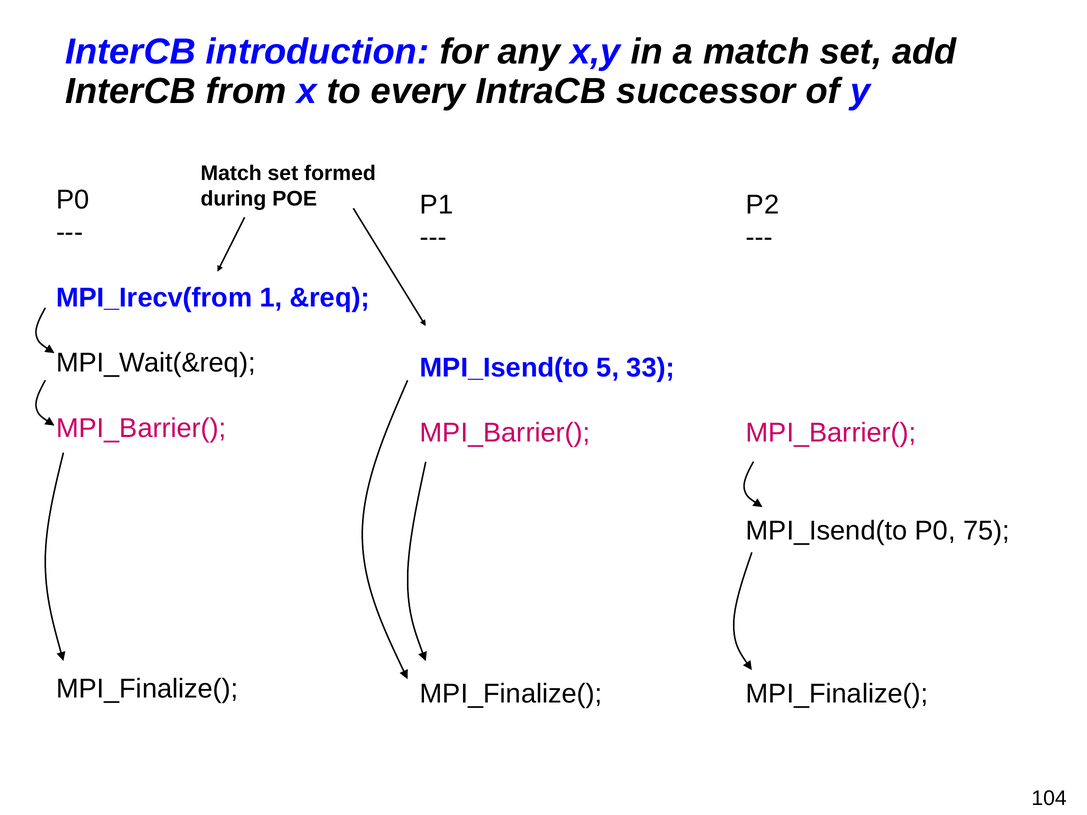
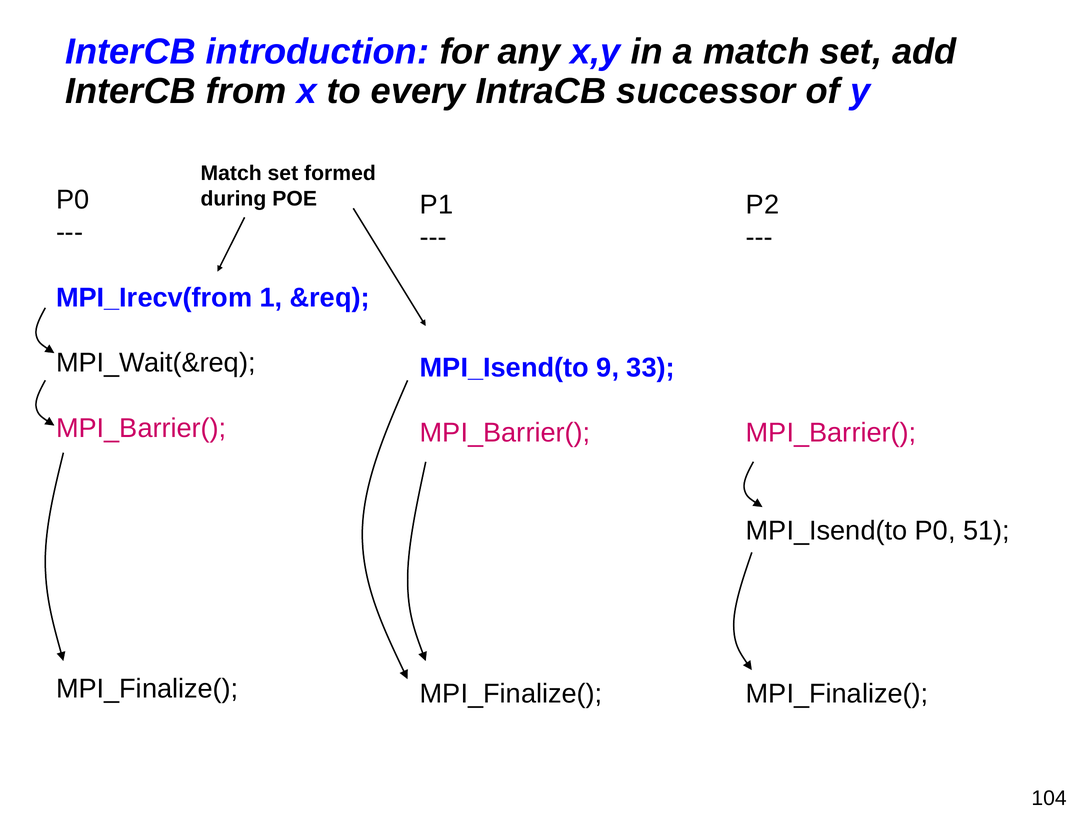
5: 5 -> 9
75: 75 -> 51
